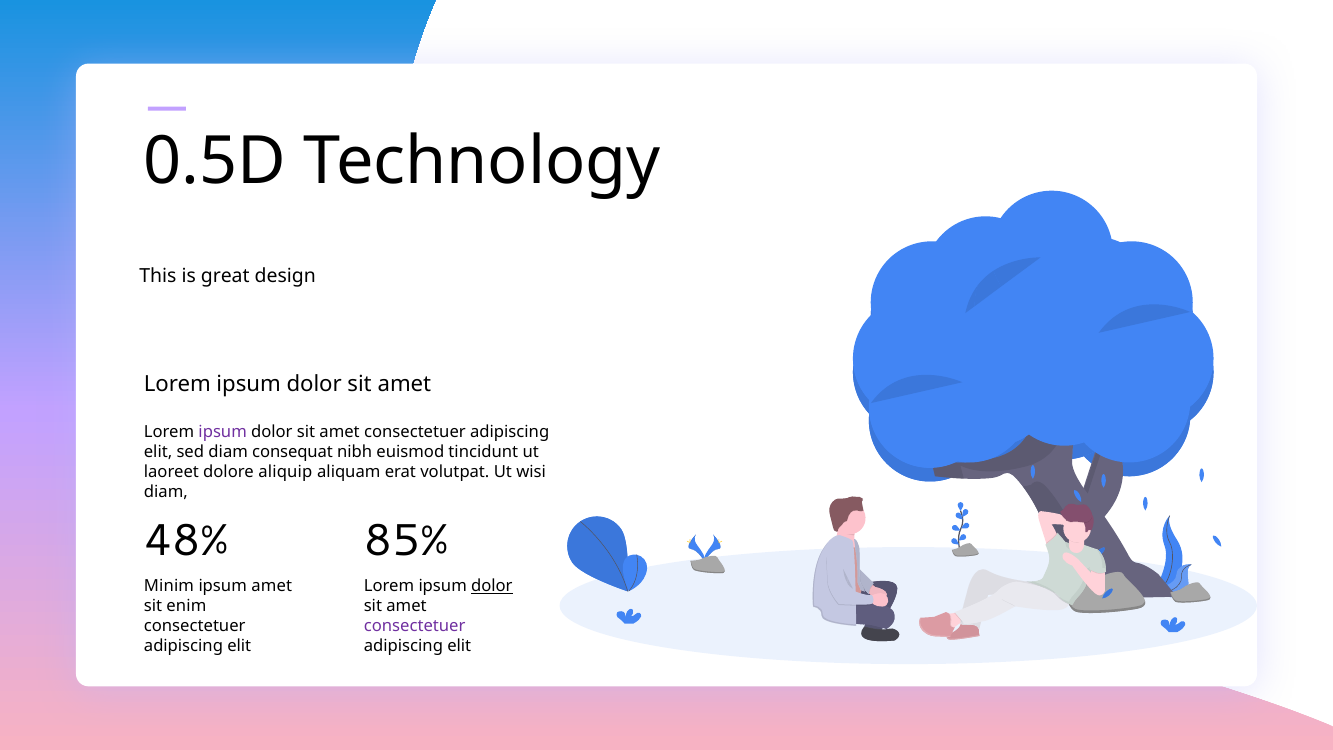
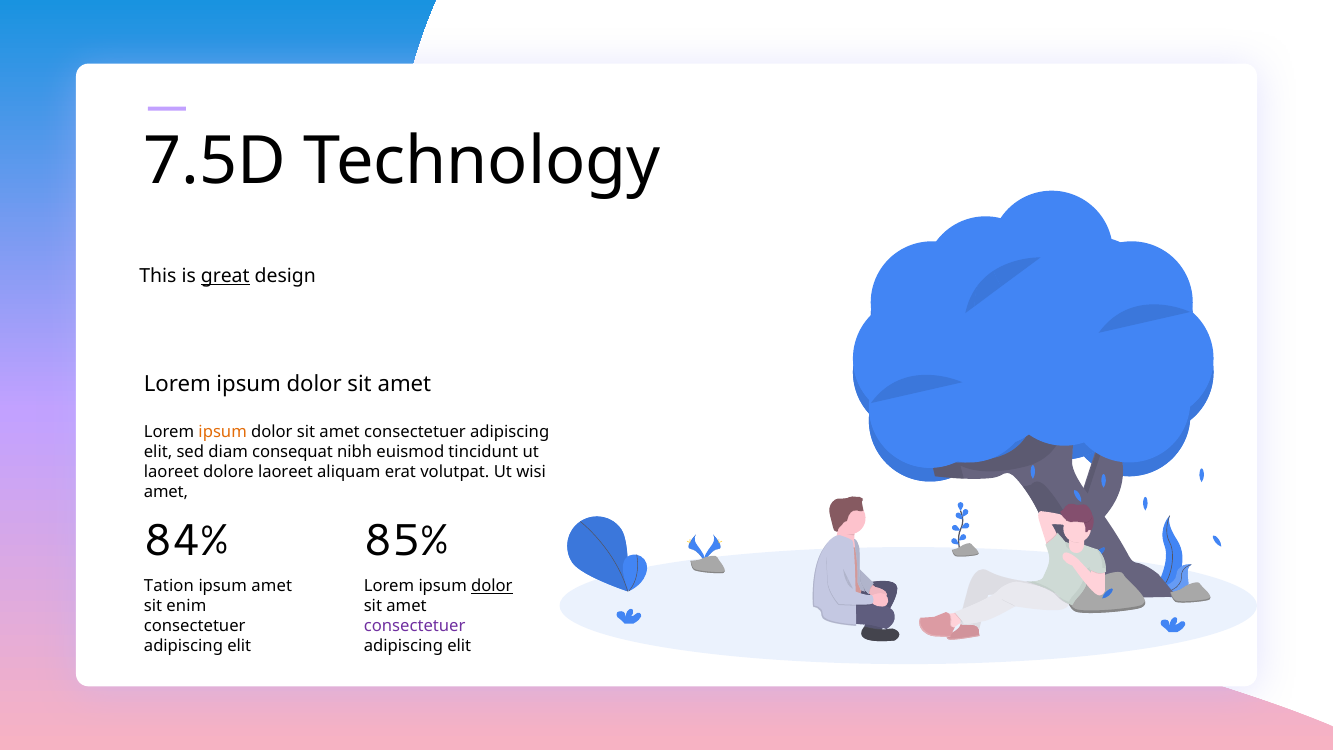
0.5D: 0.5D -> 7.5D
great underline: none -> present
ipsum at (223, 431) colour: purple -> orange
dolore aliquip: aliquip -> laoreet
diam at (166, 491): diam -> amet
48%: 48% -> 84%
Minim: Minim -> Tation
